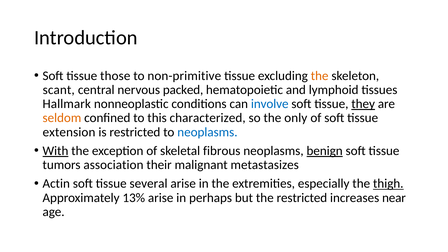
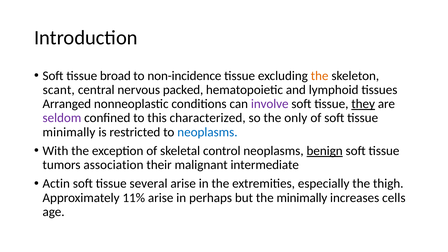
those: those -> broad
non-primitive: non-primitive -> non-incidence
Hallmark: Hallmark -> Arranged
involve colour: blue -> purple
seldom colour: orange -> purple
extension at (69, 132): extension -> minimally
With underline: present -> none
fibrous: fibrous -> control
metastasizes: metastasizes -> intermediate
thigh underline: present -> none
13%: 13% -> 11%
the restricted: restricted -> minimally
near: near -> cells
